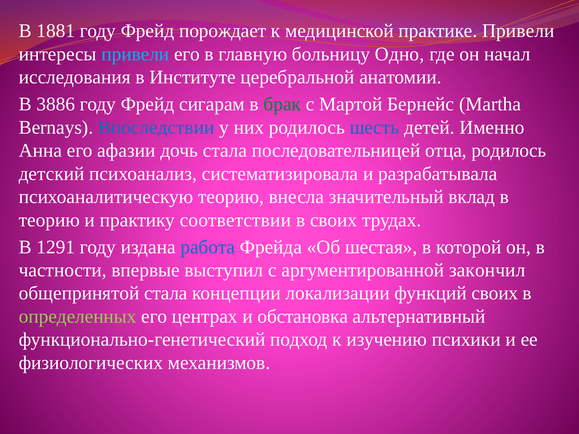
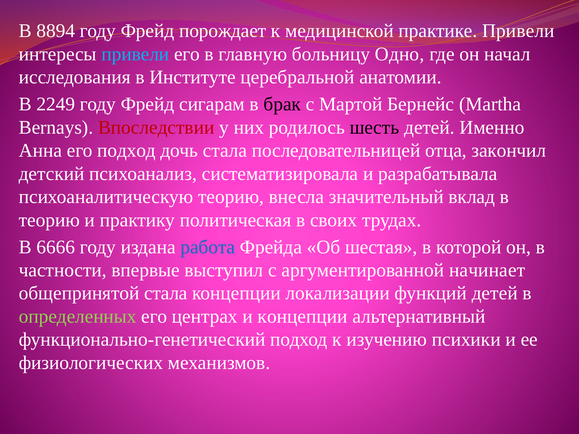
1881: 1881 -> 8894
3886: 3886 -> 2249
брак colour: green -> black
Впоследствии colour: blue -> red
шесть colour: blue -> black
его афазии: афазии -> подход
отца родилось: родилось -> закончил
соответствии: соответствии -> политическая
1291: 1291 -> 6666
закончил: закончил -> начинает
функций своих: своих -> детей
и обстановка: обстановка -> концепции
